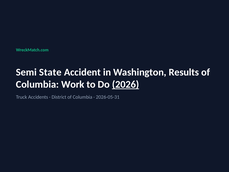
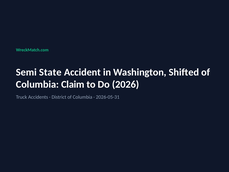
Results: Results -> Shifted
Work: Work -> Claim
2026 underline: present -> none
